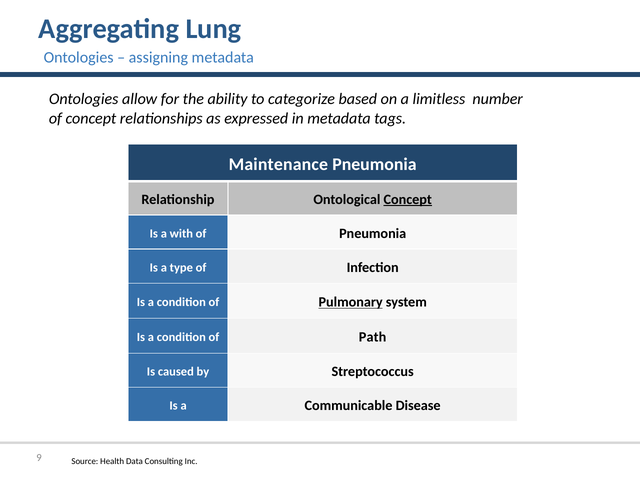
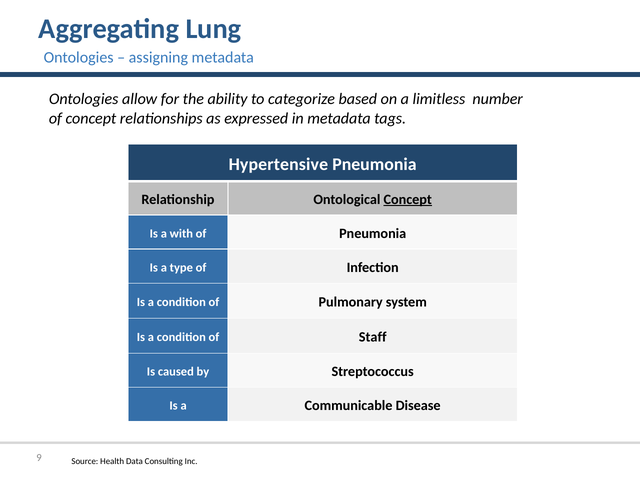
Maintenance: Maintenance -> Hypertensive
Pulmonary underline: present -> none
Path: Path -> Staff
